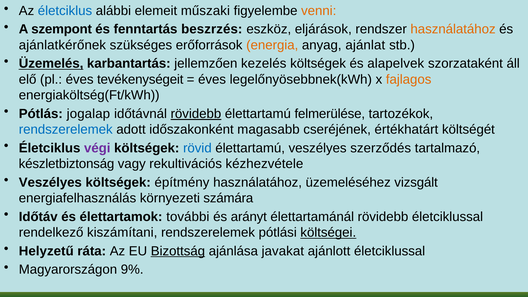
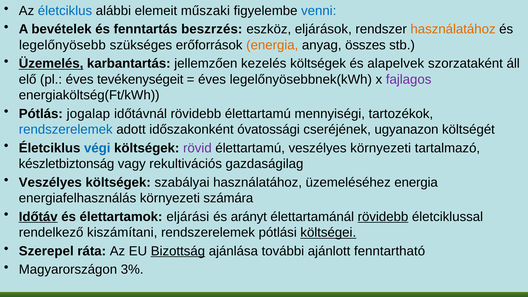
venni colour: orange -> blue
szempont: szempont -> bevételek
ajánlatkérőnek: ajánlatkérőnek -> legelőnyösebb
ajánlat: ajánlat -> összes
fajlagos colour: orange -> purple
rövidebb at (196, 114) underline: present -> none
felmerülése: felmerülése -> mennyiségi
magasabb: magasabb -> óvatossági
értékhatárt: értékhatárt -> ugyanazon
végi colour: purple -> blue
rövid colour: blue -> purple
veszélyes szerződés: szerződés -> környezeti
kézhezvétele: kézhezvétele -> gazdaságilag
építmény: építmény -> szabályai
üzemeléséhez vizsgált: vizsgált -> energia
Időtáv underline: none -> present
további: további -> eljárási
rövidebb at (383, 217) underline: none -> present
Helyzetű: Helyzetű -> Szerepel
javakat: javakat -> további
ajánlott életciklussal: életciklussal -> fenntartható
9%: 9% -> 3%
